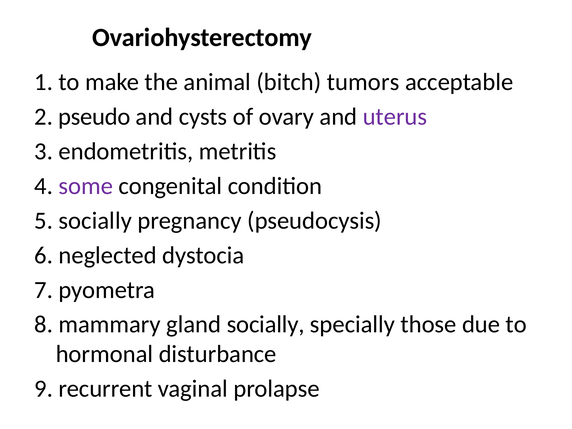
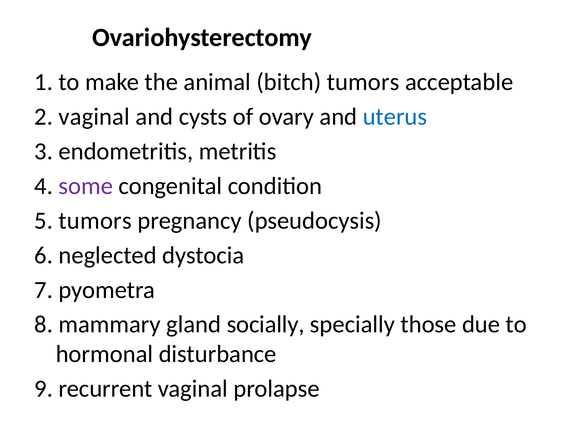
2 pseudo: pseudo -> vaginal
uterus colour: purple -> blue
5 socially: socially -> tumors
